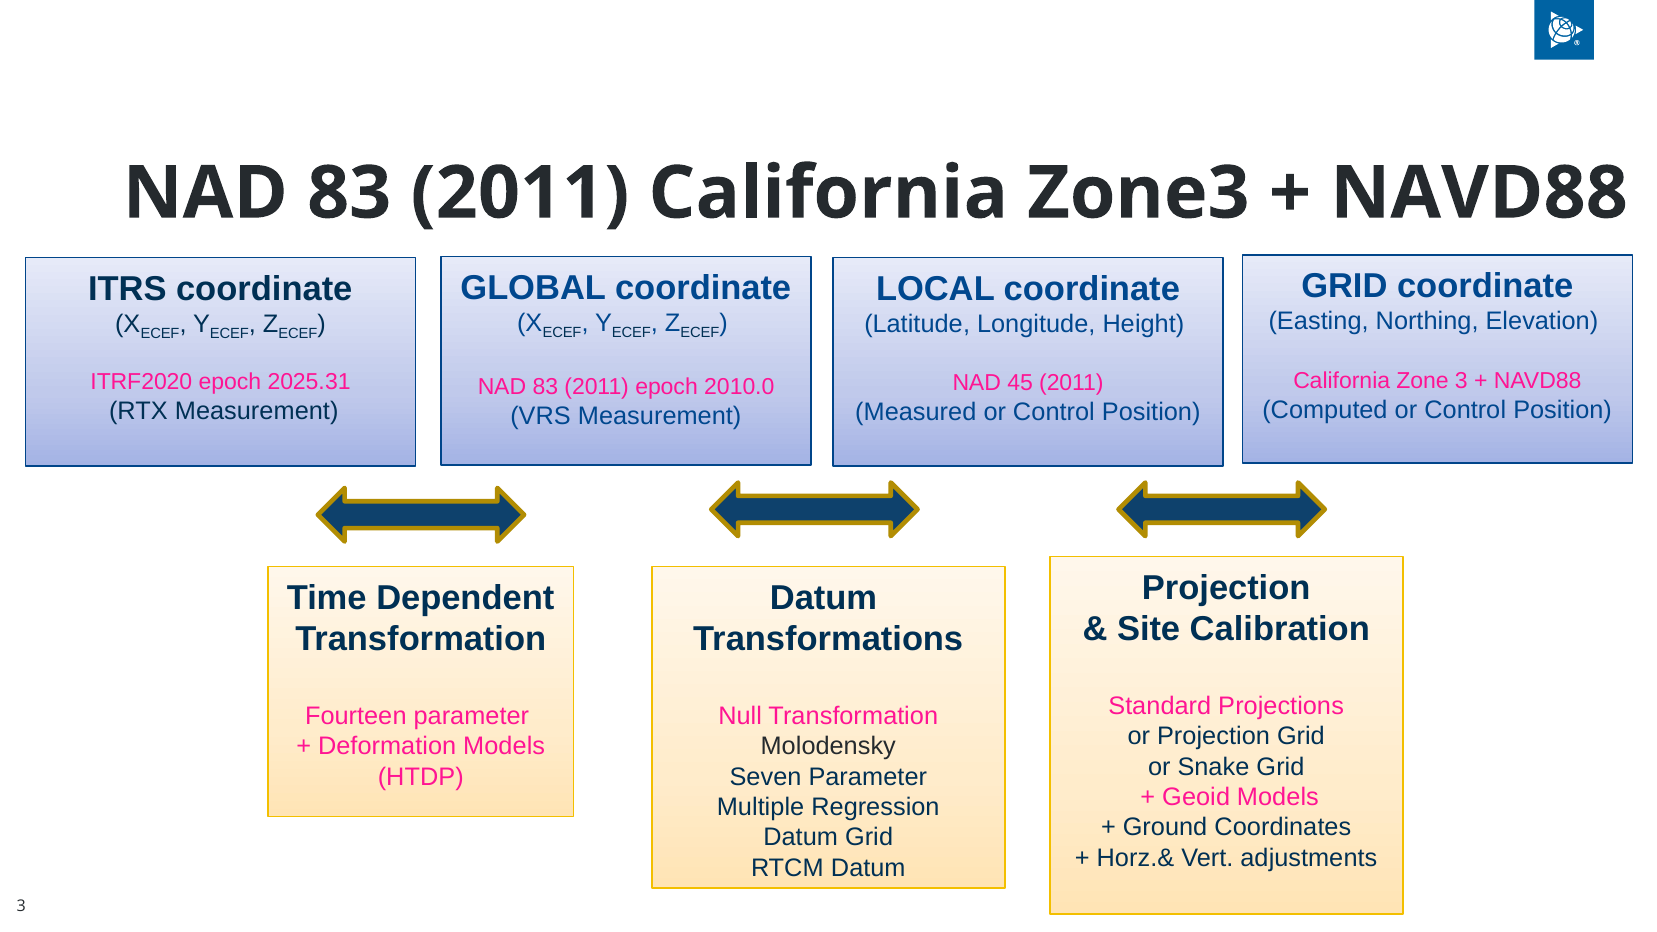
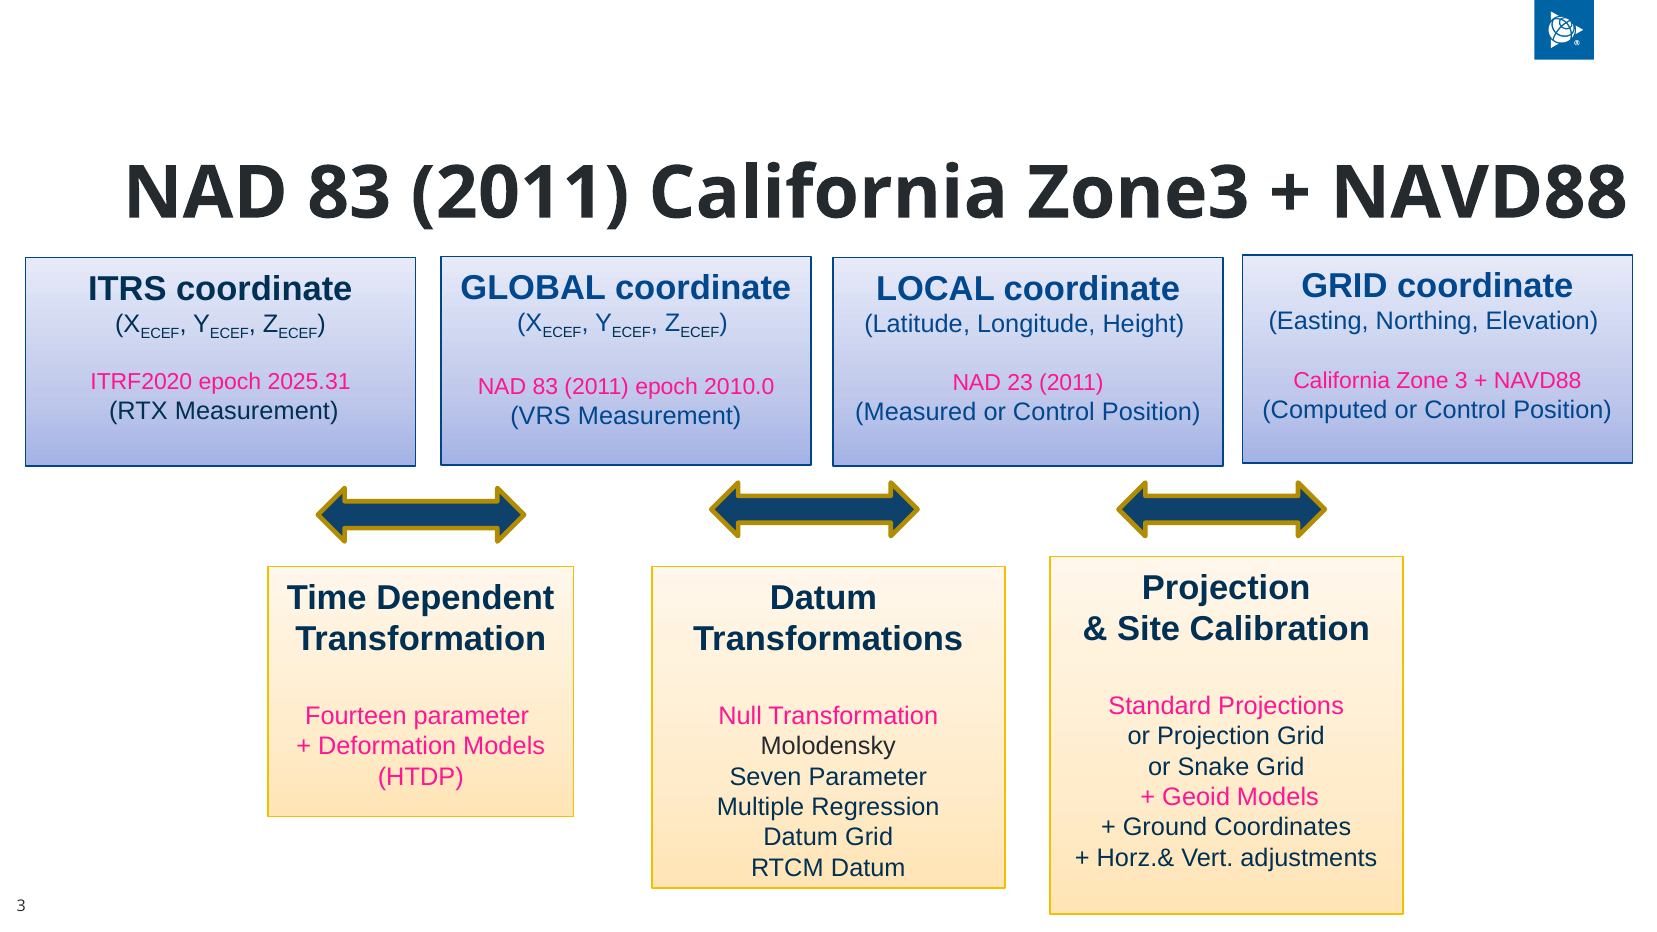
45: 45 -> 23
